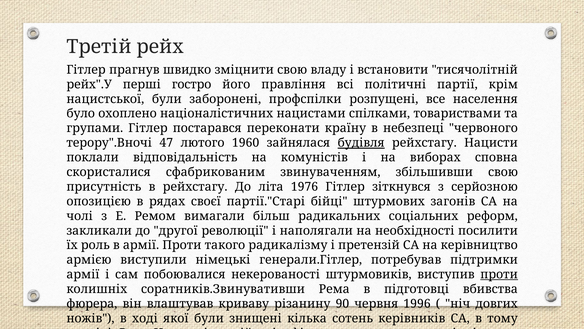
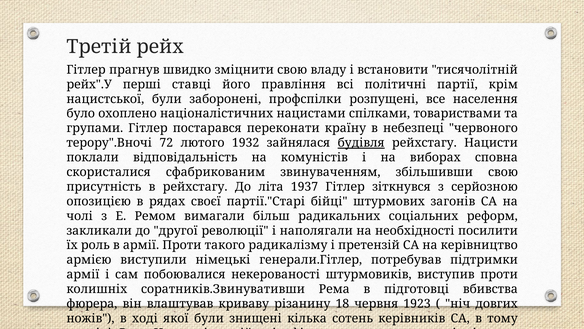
гостро: гостро -> ставці
47: 47 -> 72
1960: 1960 -> 1932
1976: 1976 -> 1937
проти at (499, 274) underline: present -> none
90: 90 -> 18
1996: 1996 -> 1923
